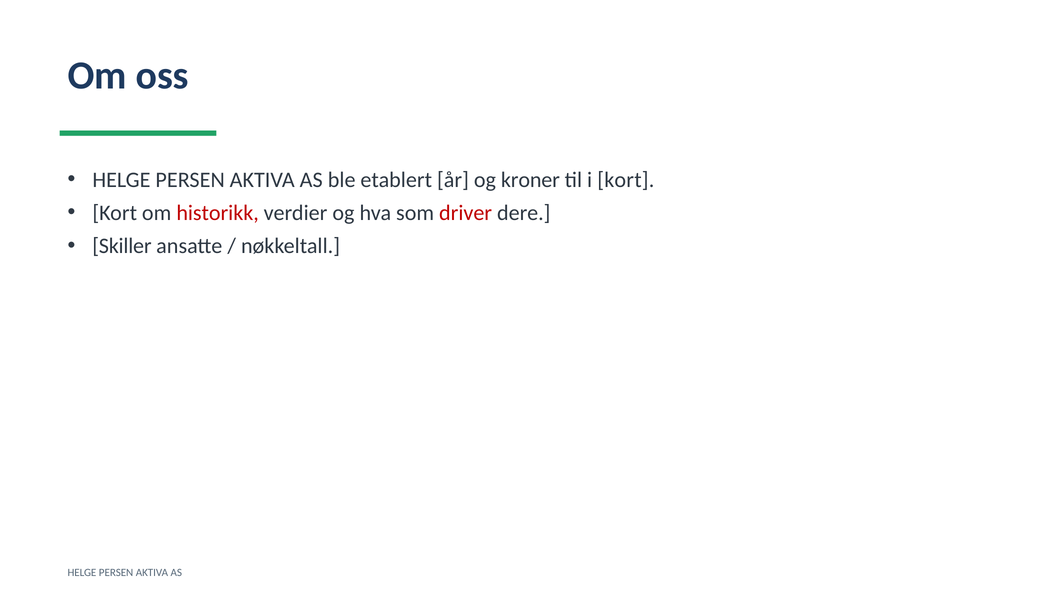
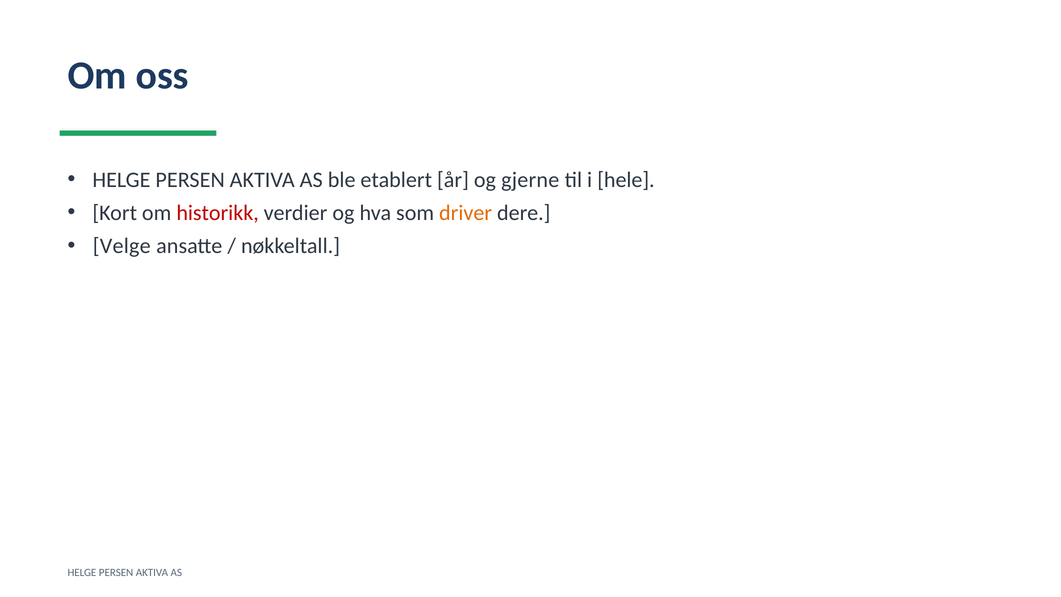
kroner: kroner -> gjerne
i kort: kort -> hele
driver colour: red -> orange
Skiller: Skiller -> Velge
